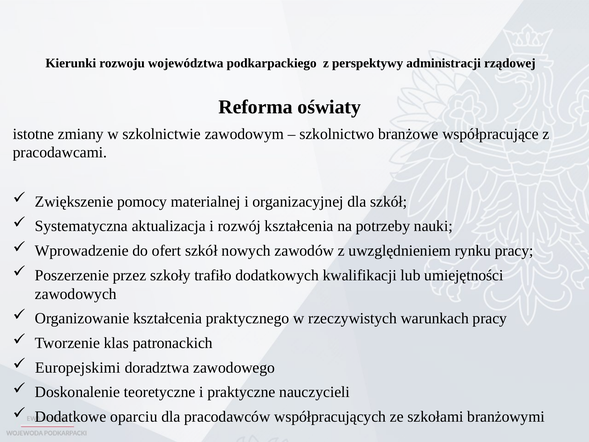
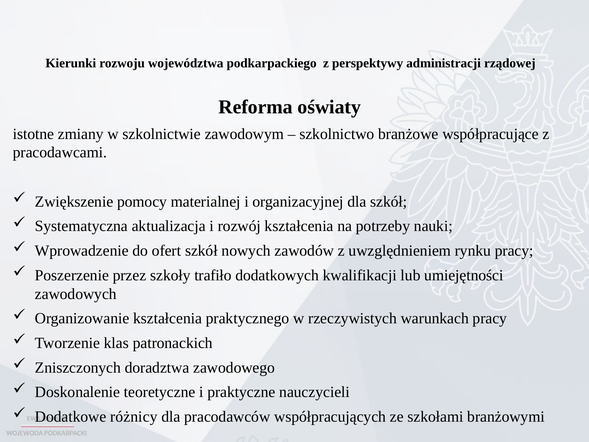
Europejskimi: Europejskimi -> Zniszczonych
oparciu: oparciu -> różnicy
